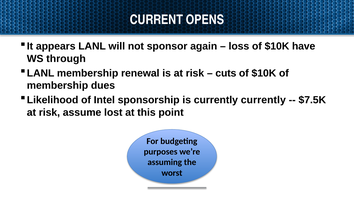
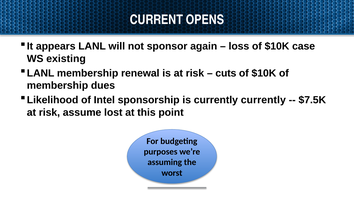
have: have -> case
through: through -> existing
